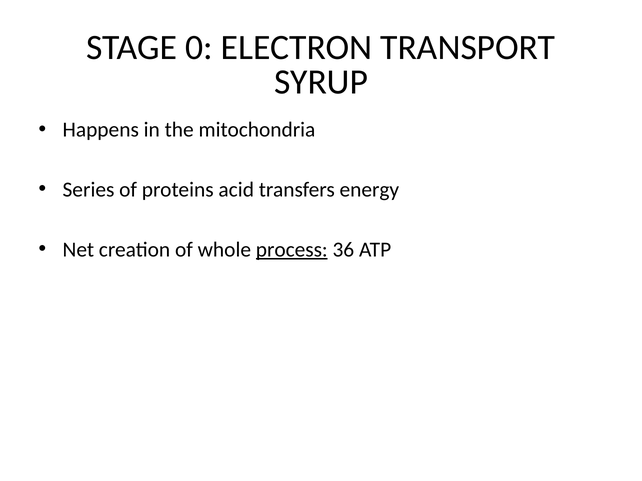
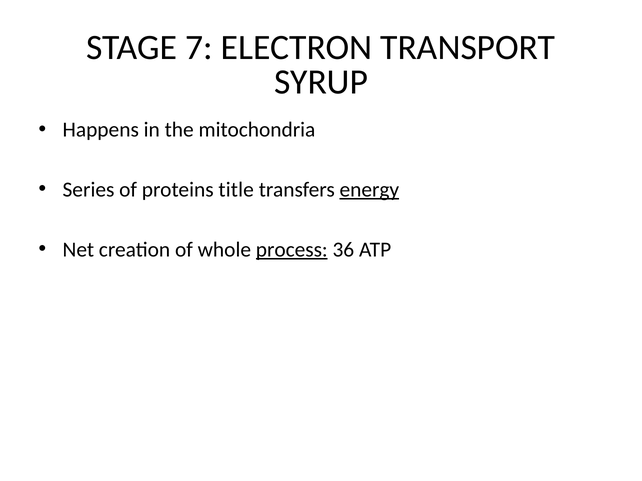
0: 0 -> 7
acid: acid -> title
energy underline: none -> present
